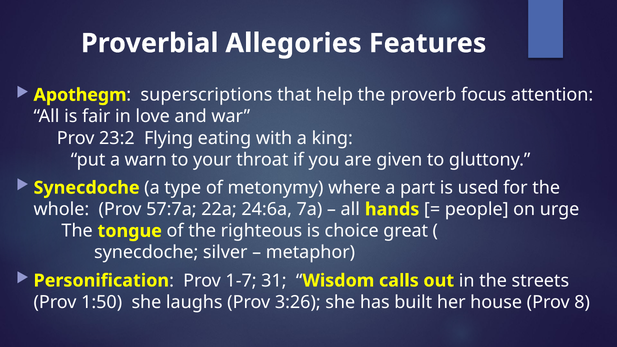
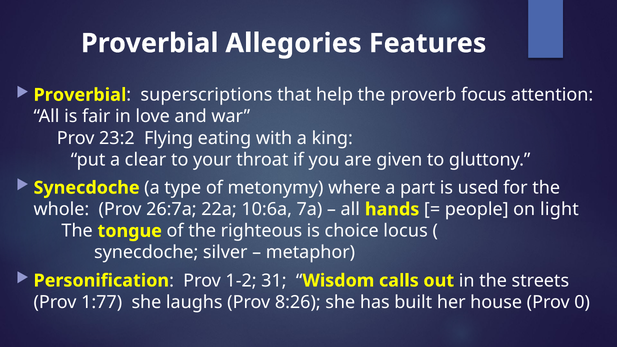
Apothegm at (80, 95): Apothegm -> Proverbial
warn: warn -> clear
57:7a: 57:7a -> 26:7a
24:6a: 24:6a -> 10:6a
urge: urge -> light
great: great -> locus
1-7: 1-7 -> 1-2
1:50: 1:50 -> 1:77
3:26: 3:26 -> 8:26
8: 8 -> 0
